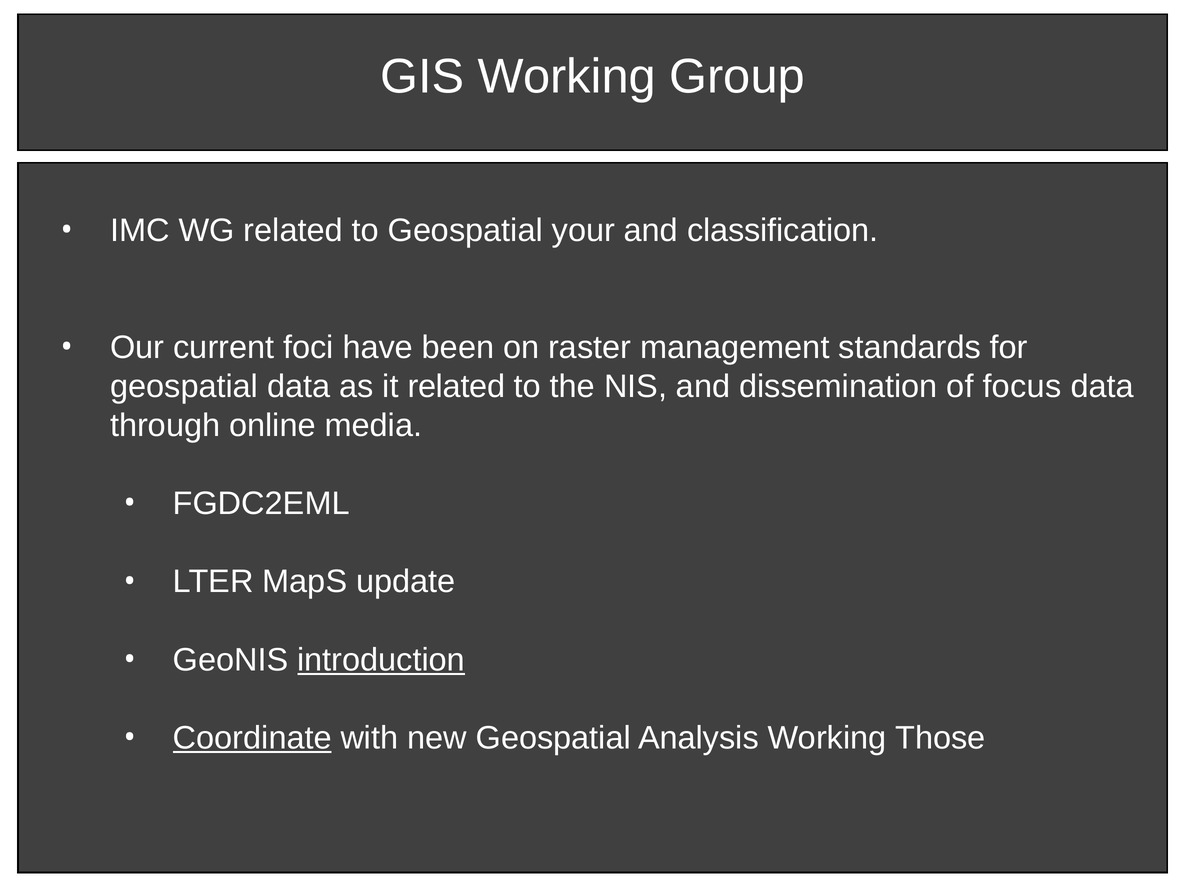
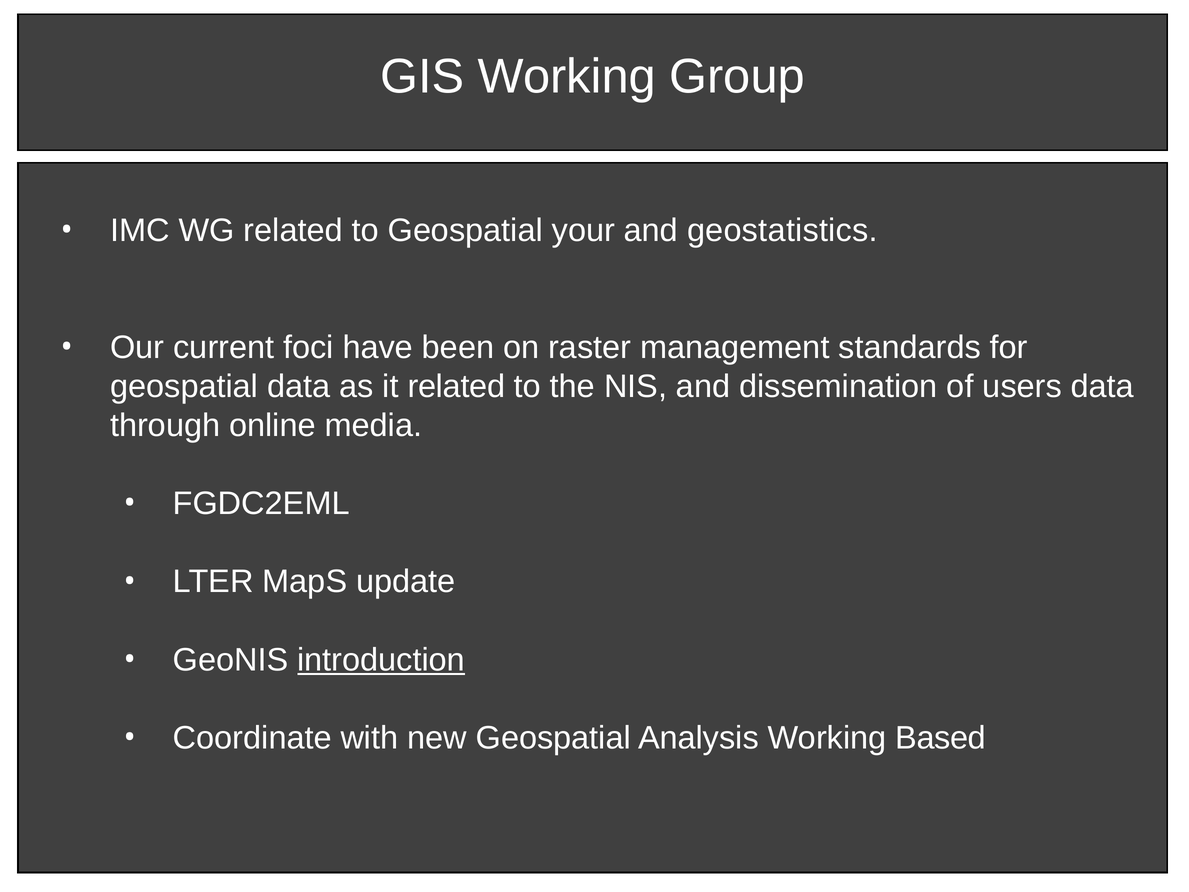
classification: classification -> geostatistics
focus: focus -> users
Coordinate underline: present -> none
Those: Those -> Based
